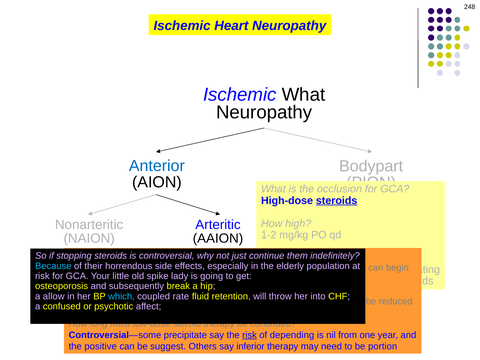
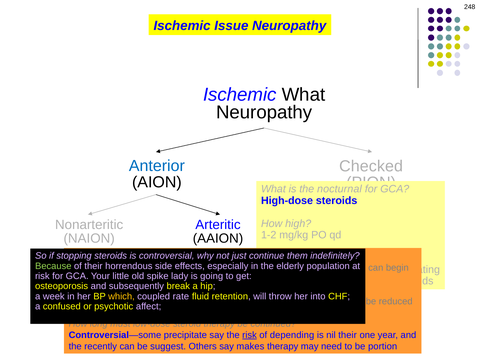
Heart: Heart -> Issue
Bodypart: Bodypart -> Checked
occlusion: occlusion -> nocturnal
steroids at (337, 201) underline: present -> none
Because colour: light blue -> light green
allow: allow -> week
which at (121, 296) colour: light blue -> yellow
nil from: from -> their
positive: positive -> recently
inferior: inferior -> makes
